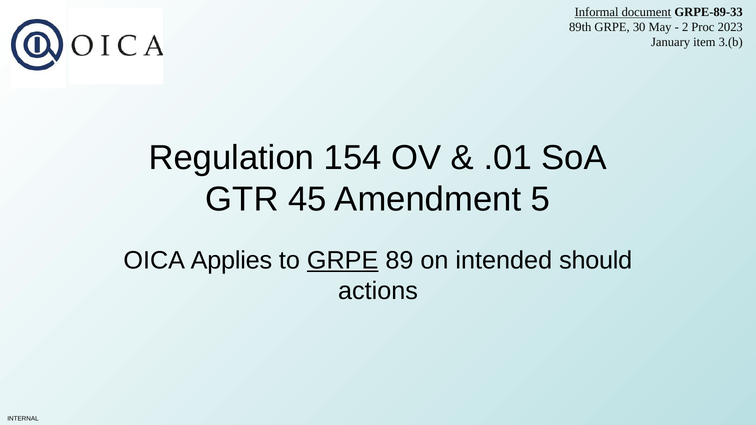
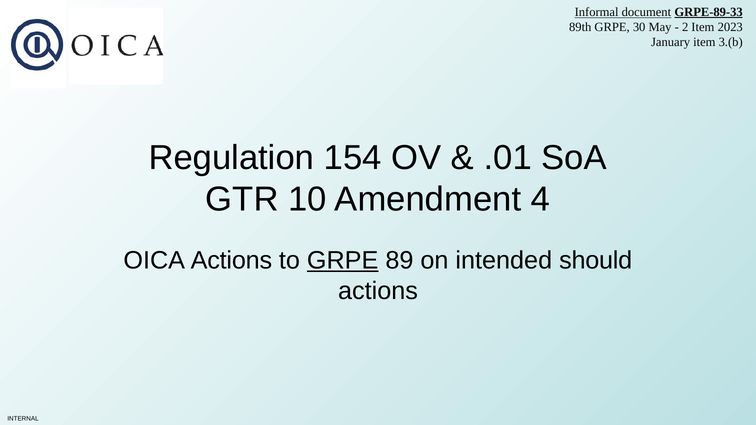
GRPE-89-33 underline: none -> present
2 Proc: Proc -> Item
45: 45 -> 10
5: 5 -> 4
OICA Applies: Applies -> Actions
